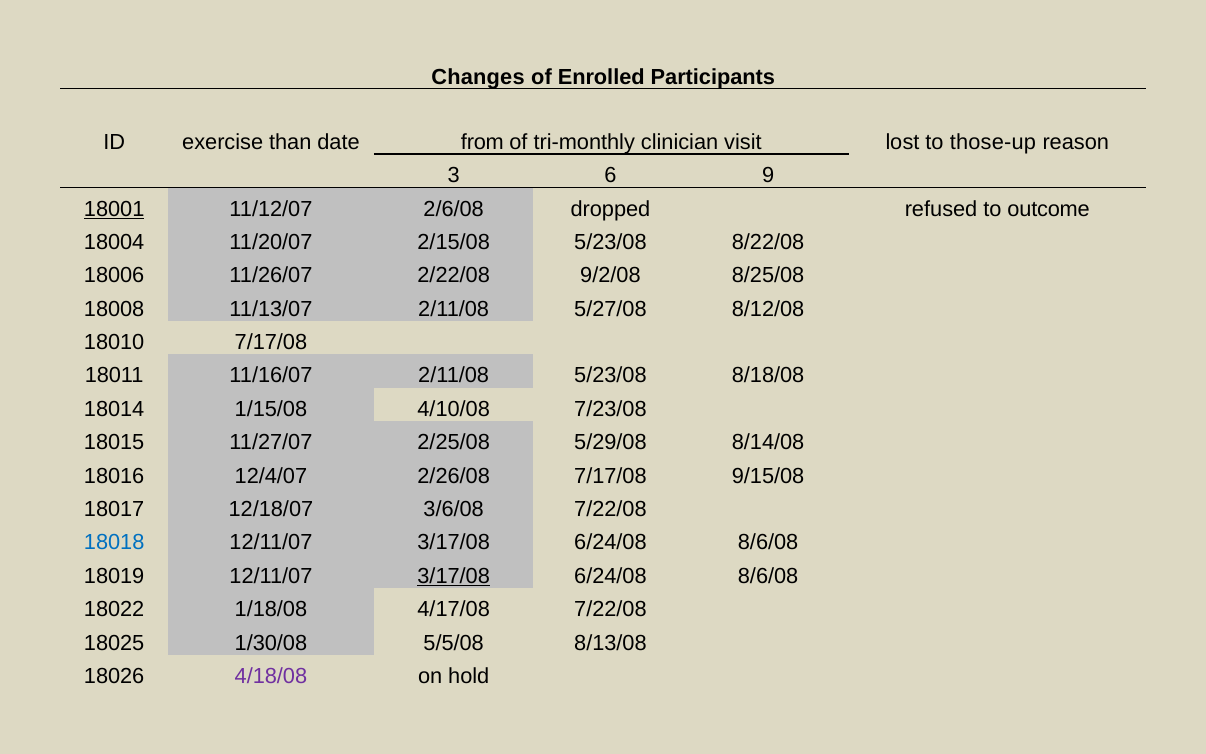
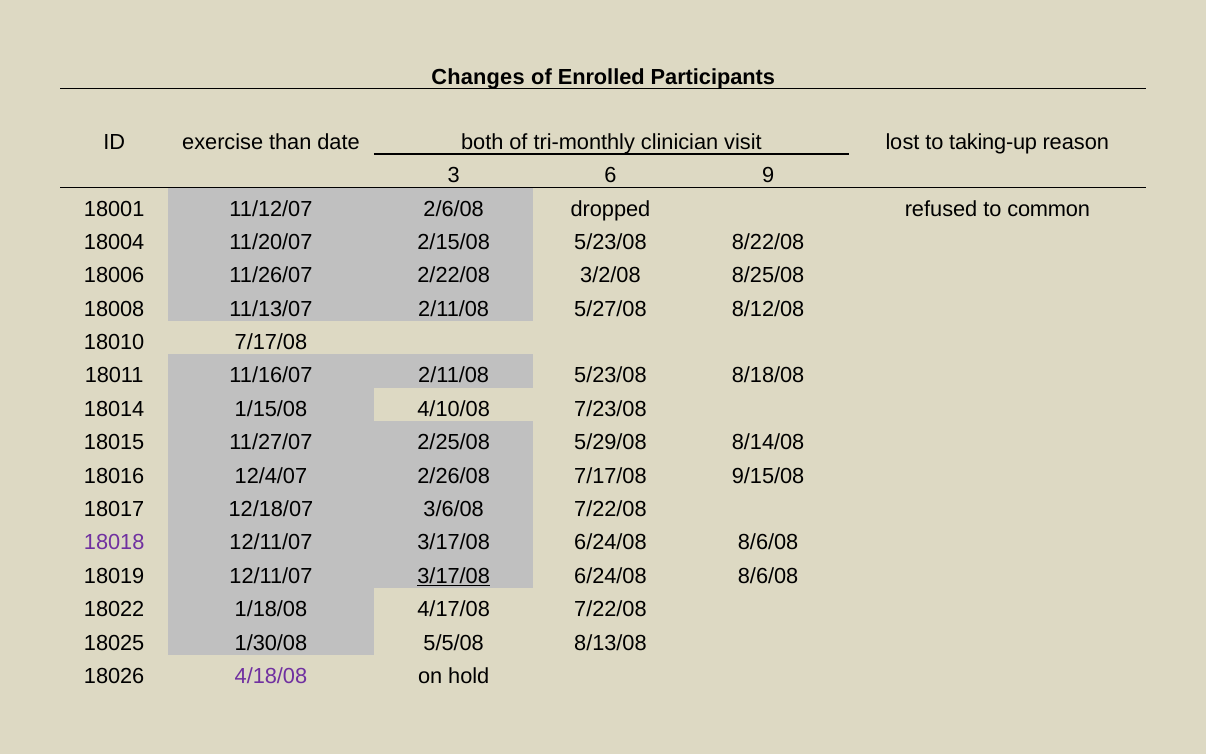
from: from -> both
those-up: those-up -> taking-up
18001 underline: present -> none
outcome: outcome -> common
9/2/08: 9/2/08 -> 3/2/08
18018 colour: blue -> purple
